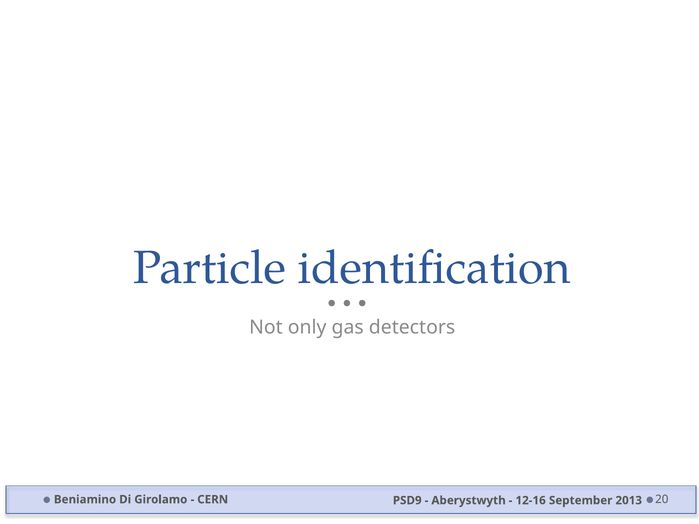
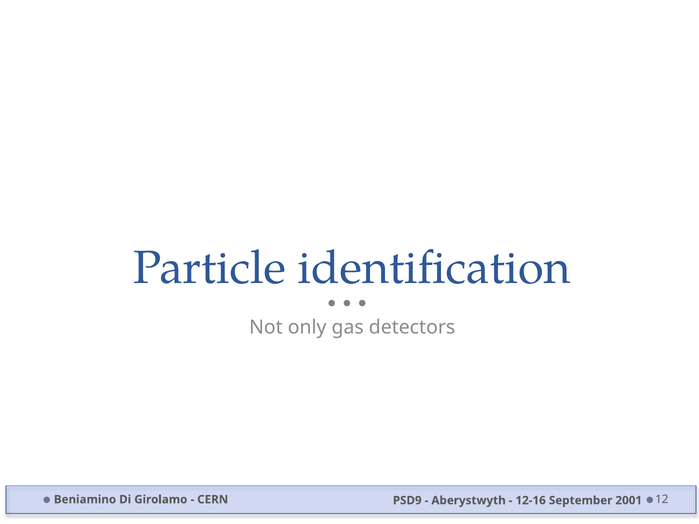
20: 20 -> 12
2013: 2013 -> 2001
